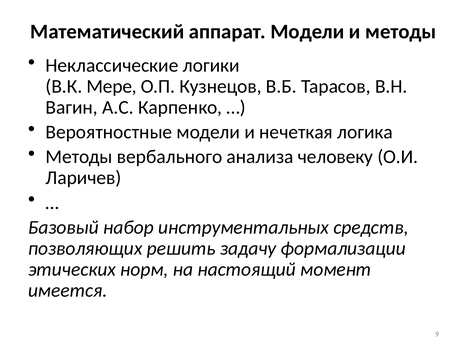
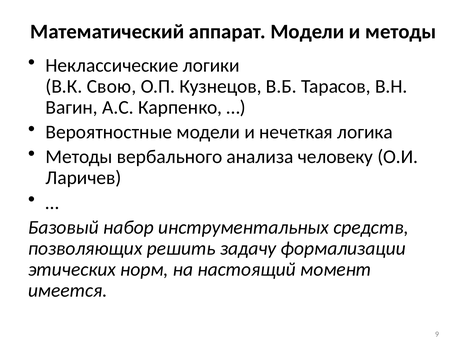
Мере: Мере -> Свою
